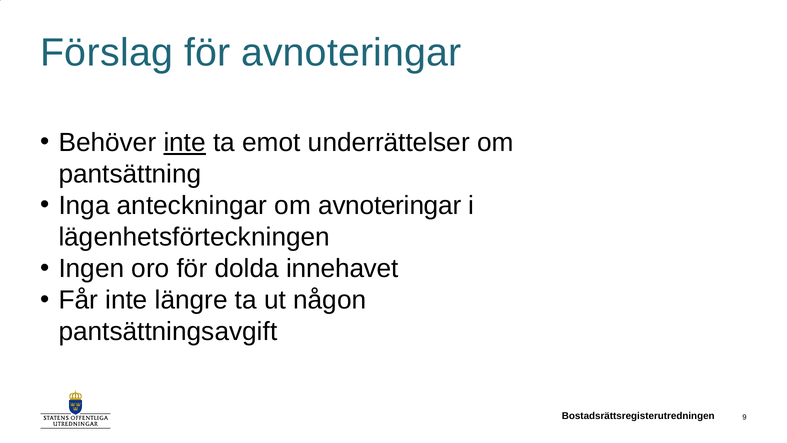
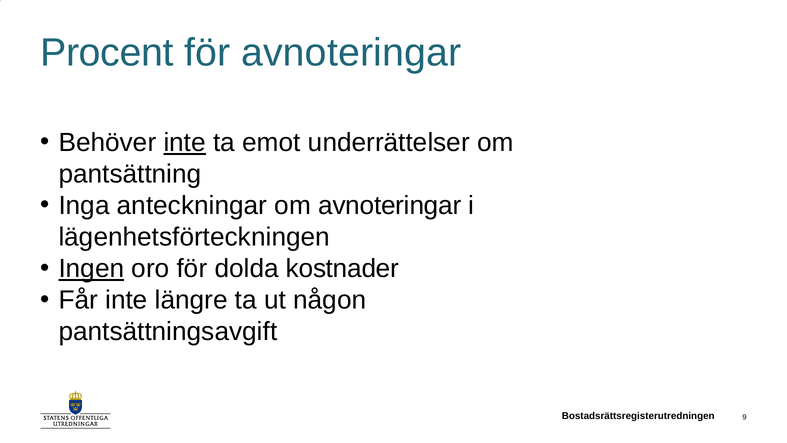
Förslag: Förslag -> Procent
Ingen underline: none -> present
innehavet: innehavet -> kostnader
